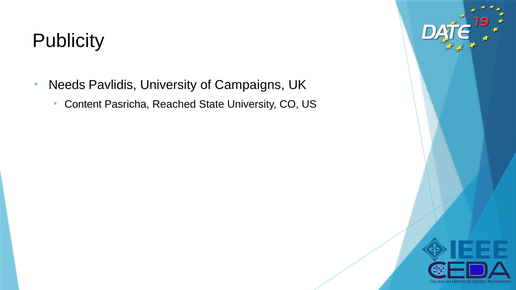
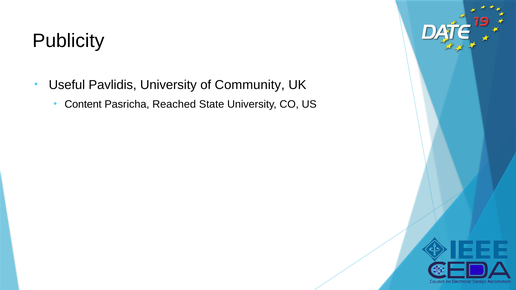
Needs: Needs -> Useful
Campaigns: Campaigns -> Community
